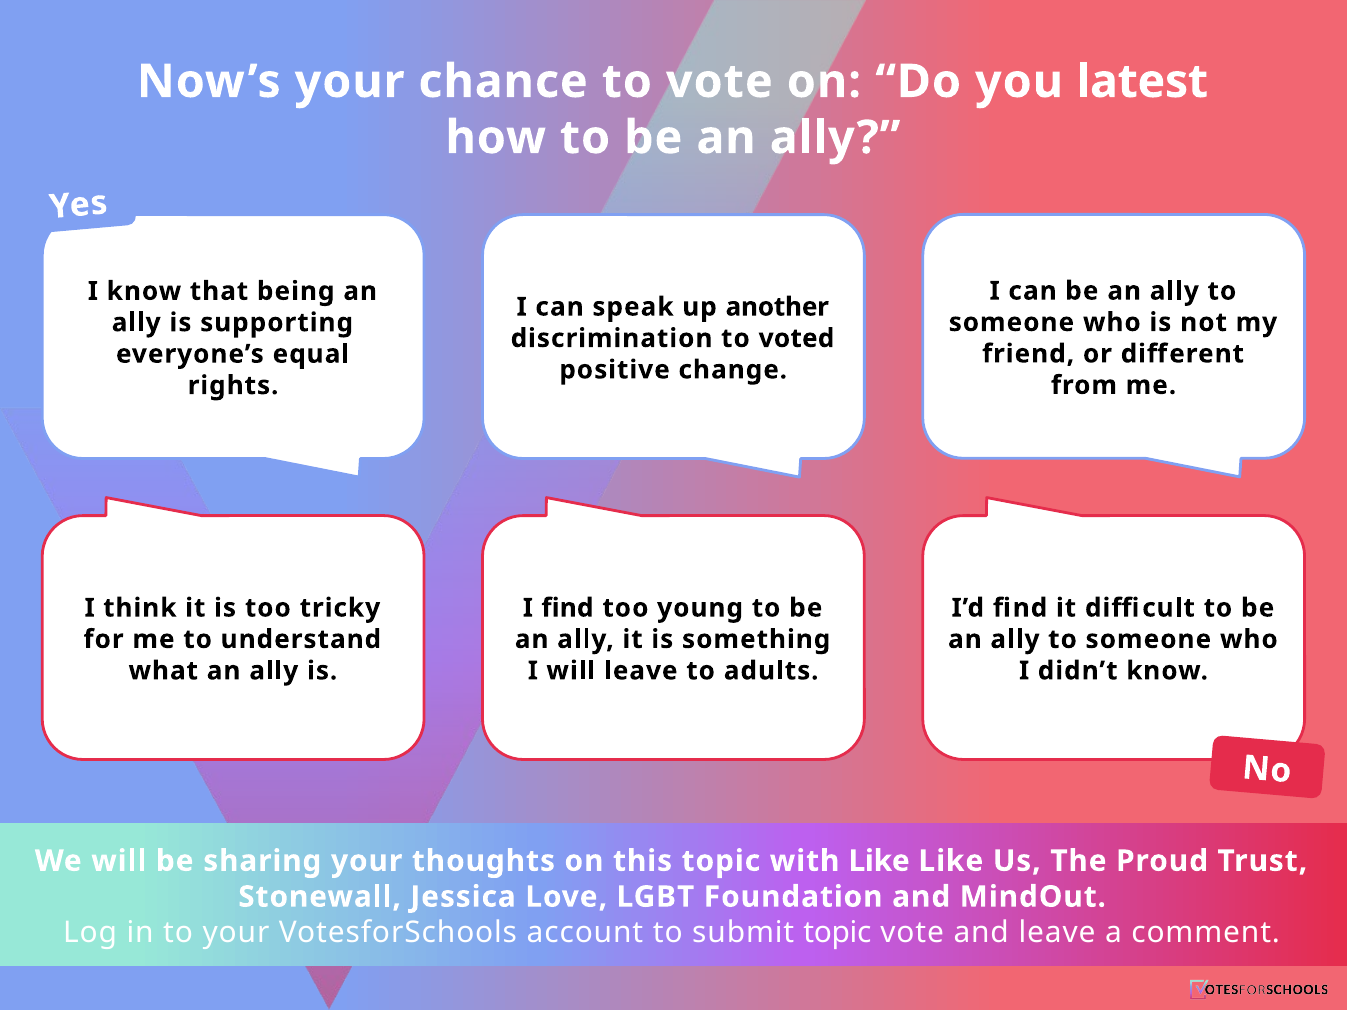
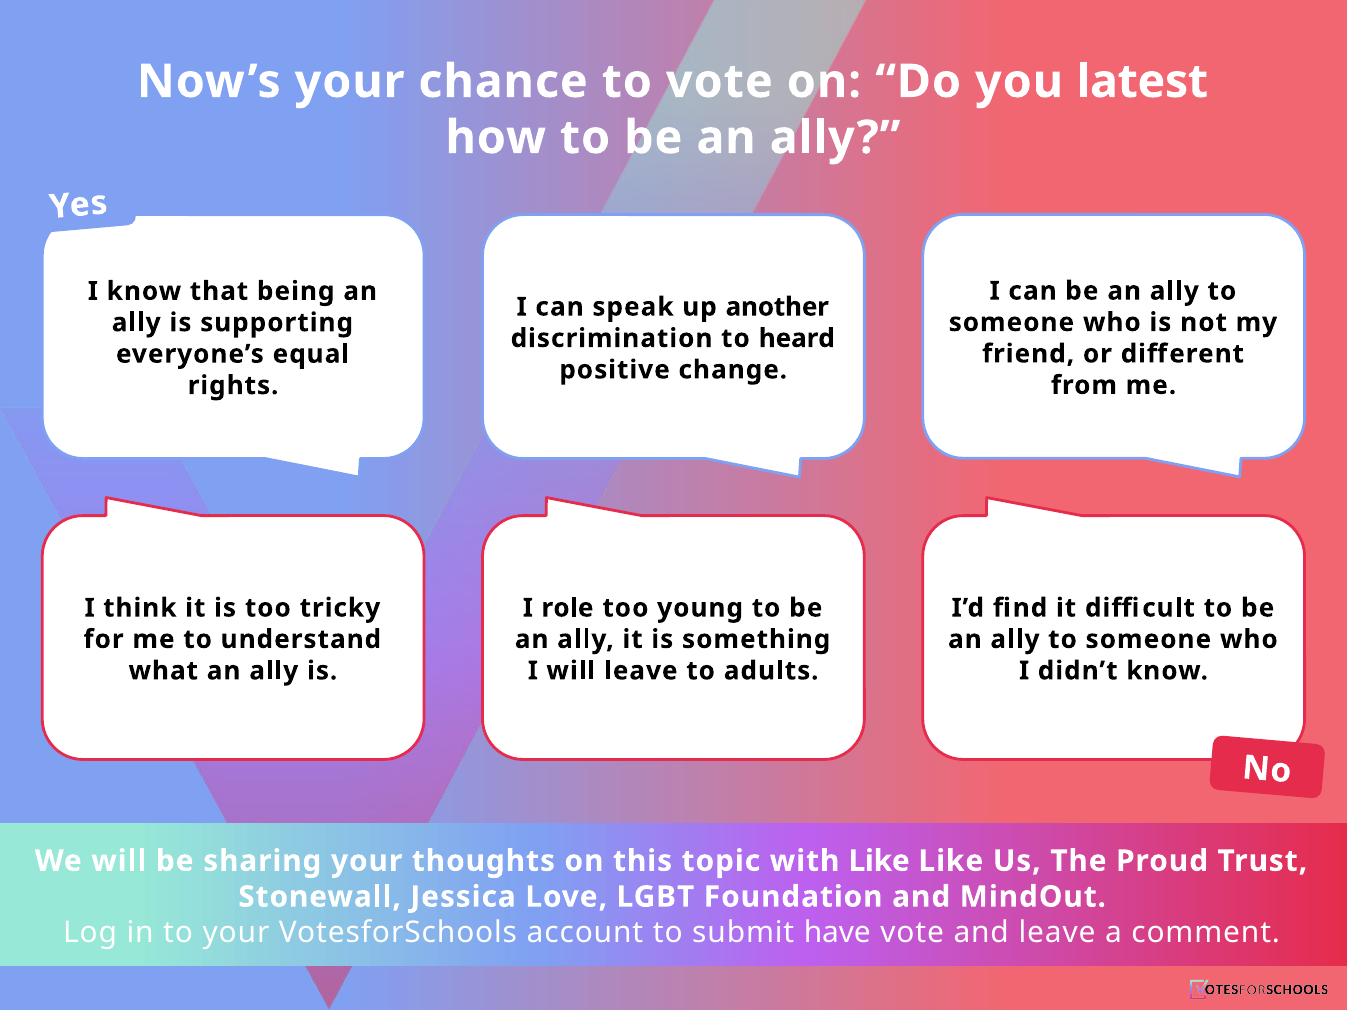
voted: voted -> heard
I find: find -> role
submit topic: topic -> have
